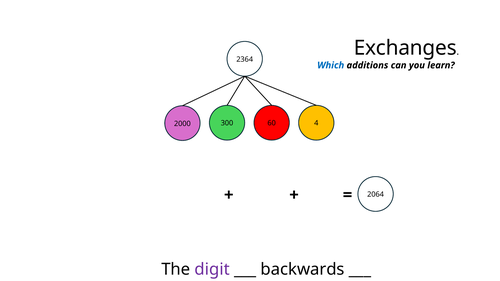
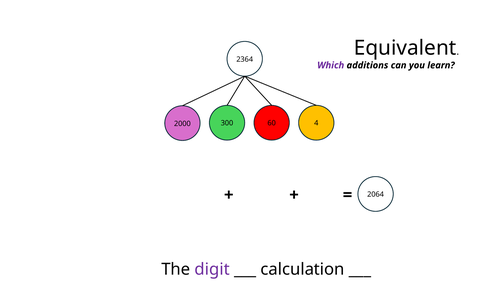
Exchanges: Exchanges -> Equivalent
Which colour: blue -> purple
backwards: backwards -> calculation
